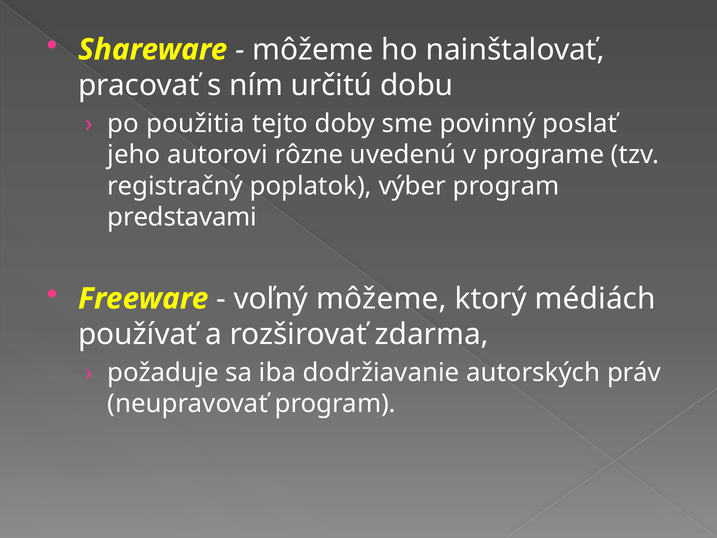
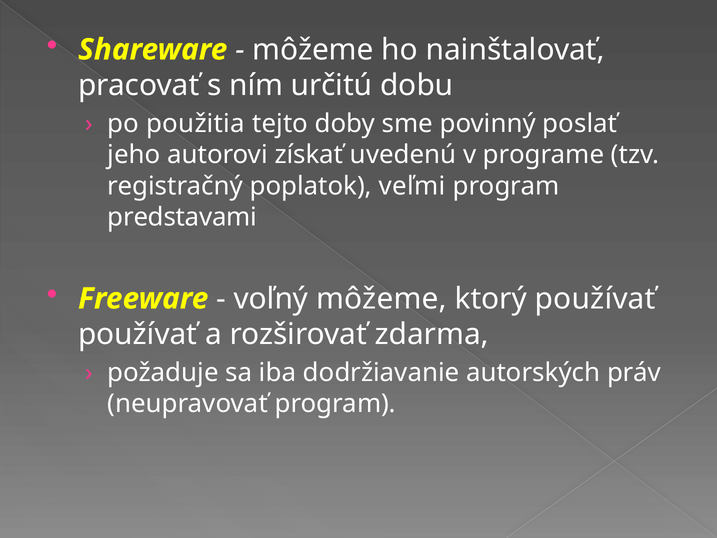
rôzne: rôzne -> získať
výber: výber -> veľmi
ktorý médiách: médiách -> používať
